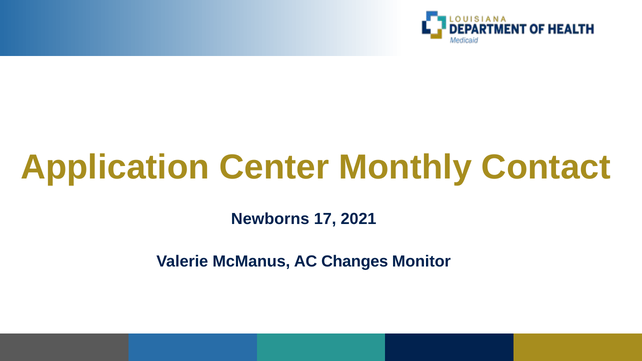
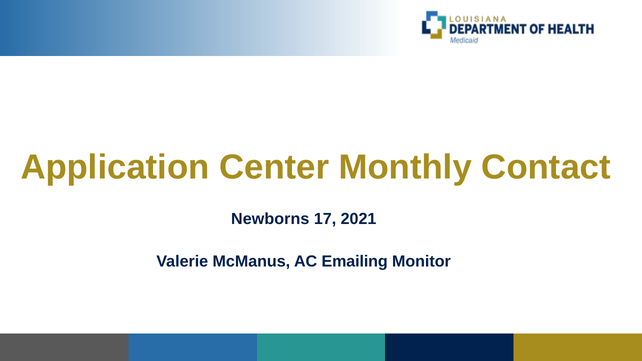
Changes: Changes -> Emailing
